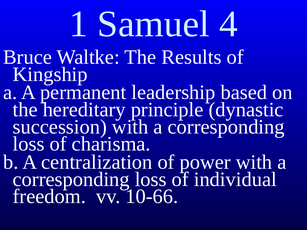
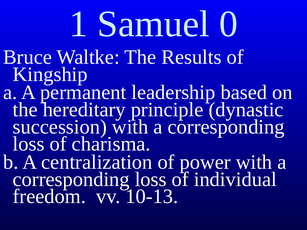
4: 4 -> 0
10-66: 10-66 -> 10-13
